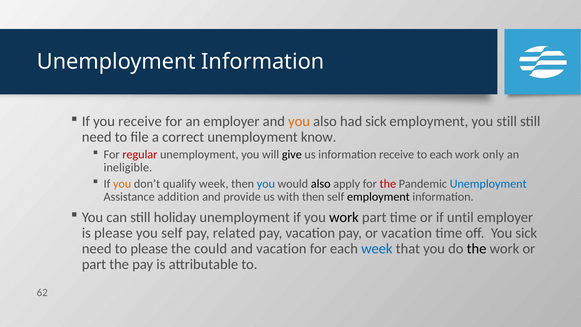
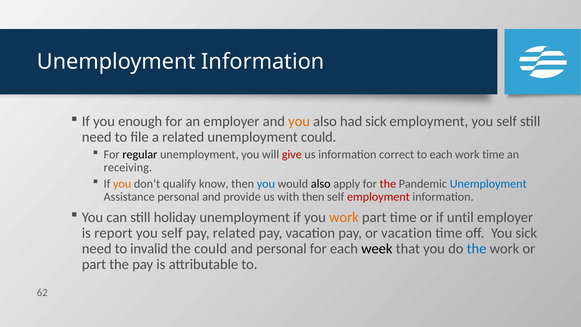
you receive: receive -> enough
employment you still: still -> self
a correct: correct -> related
unemployment know: know -> could
regular colour: red -> black
give colour: black -> red
information receive: receive -> correct
work only: only -> time
ineligible: ineligible -> receiving
qualify week: week -> know
Assistance addition: addition -> personal
employment at (378, 197) colour: black -> red
work at (344, 217) colour: black -> orange
is please: please -> report
to please: please -> invalid
and vacation: vacation -> personal
week at (377, 248) colour: blue -> black
the at (477, 248) colour: black -> blue
